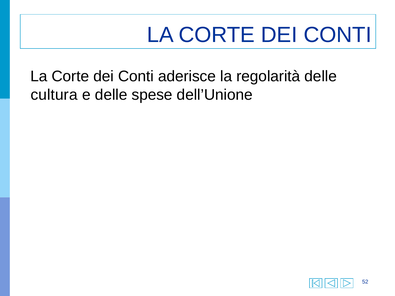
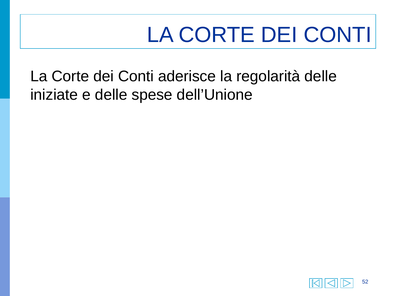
cultura: cultura -> iniziate
